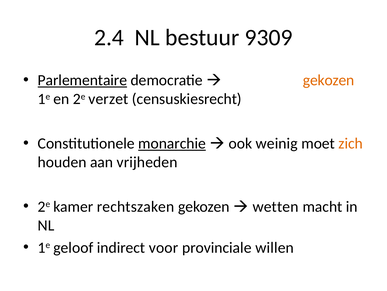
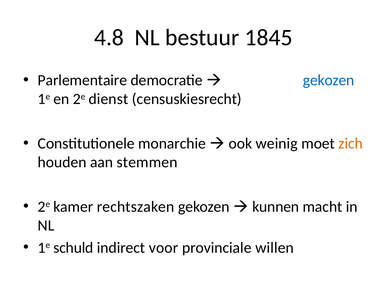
2.4: 2.4 -> 4.8
9309: 9309 -> 1845
Parlementaire underline: present -> none
gekozen at (329, 80) colour: orange -> blue
verzet: verzet -> dienst
monarchie underline: present -> none
vrijheden: vrijheden -> stemmen
wetten: wetten -> kunnen
geloof: geloof -> schuld
